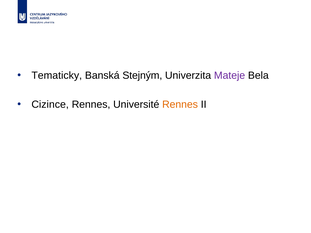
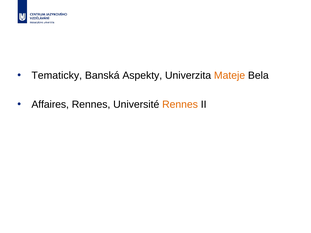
Stejným: Stejným -> Aspekty
Mateje colour: purple -> orange
Cizince: Cizince -> Affaires
